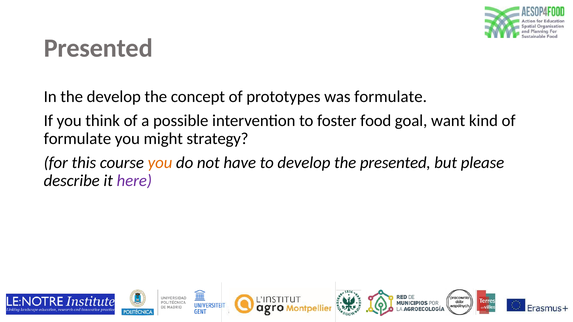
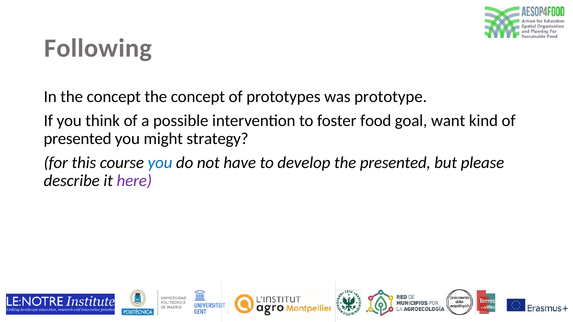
Presented at (98, 48): Presented -> Following
In the develop: develop -> concept
was formulate: formulate -> prototype
formulate at (77, 139): formulate -> presented
you at (160, 163) colour: orange -> blue
